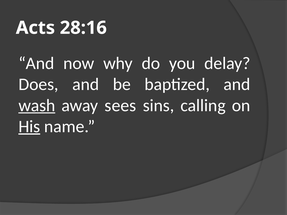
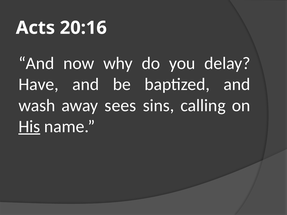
28:16: 28:16 -> 20:16
Does: Does -> Have
wash underline: present -> none
